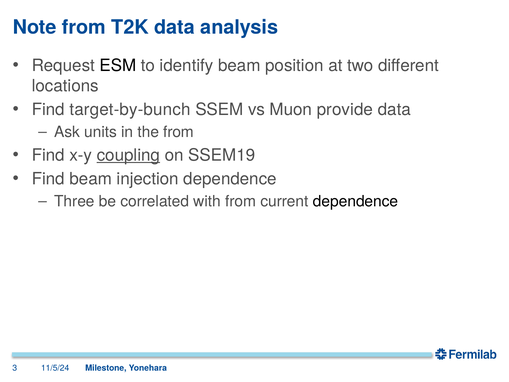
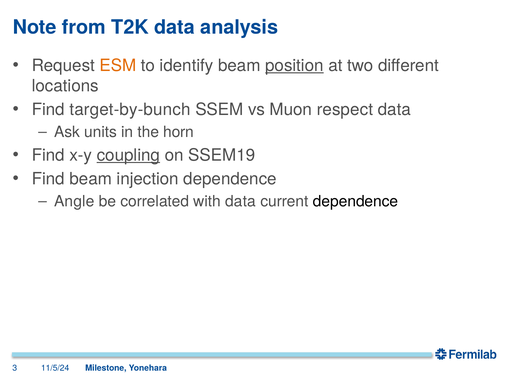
ESM colour: black -> orange
position underline: none -> present
provide: provide -> respect
the from: from -> horn
Three: Three -> Angle
with from: from -> data
